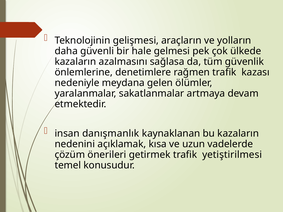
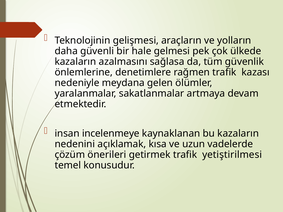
danışmanlık: danışmanlık -> incelenmeye
